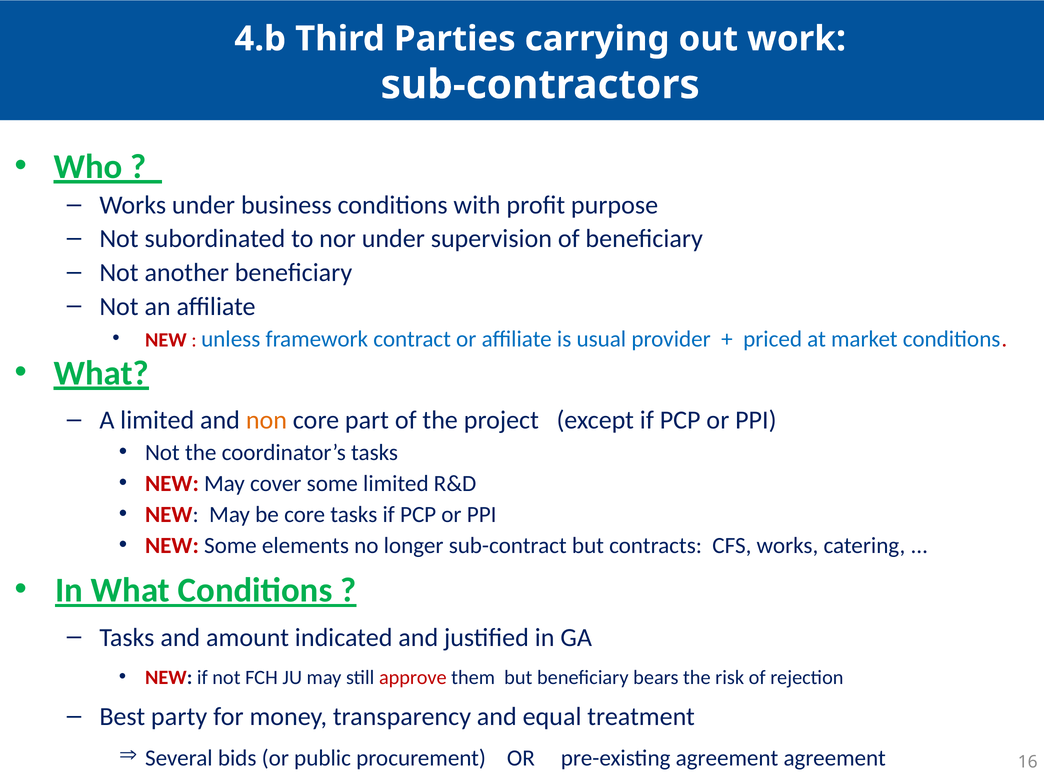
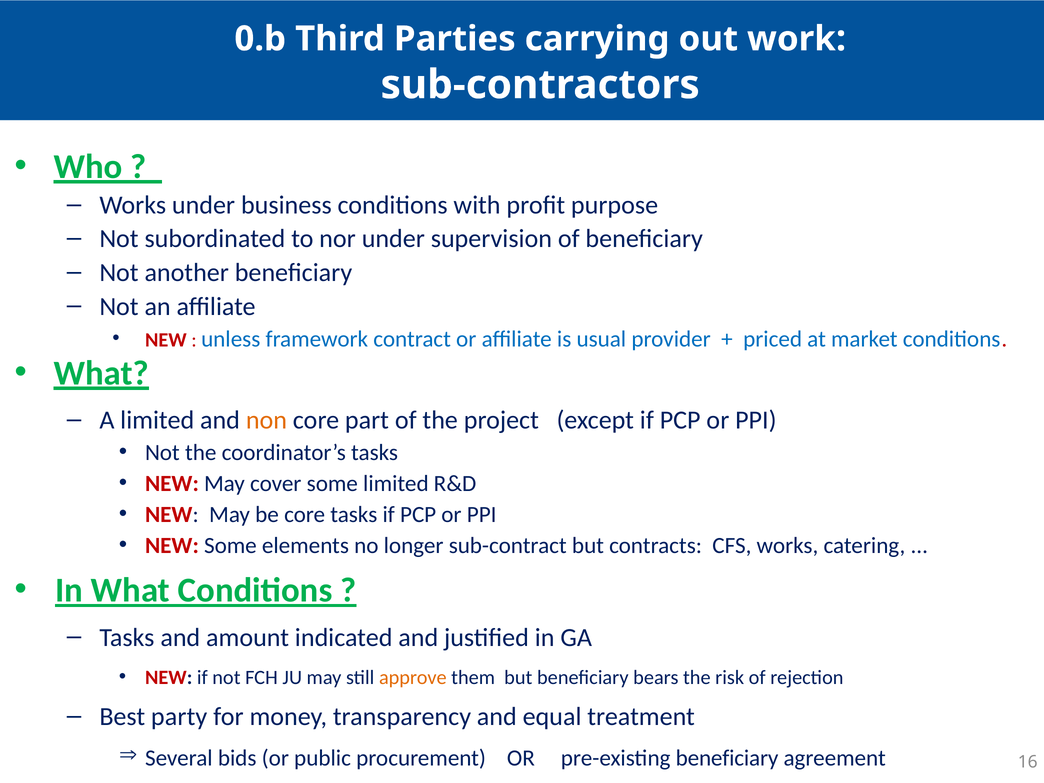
4.b: 4.b -> 0.b
approve colour: red -> orange
pre-existing agreement: agreement -> beneficiary
